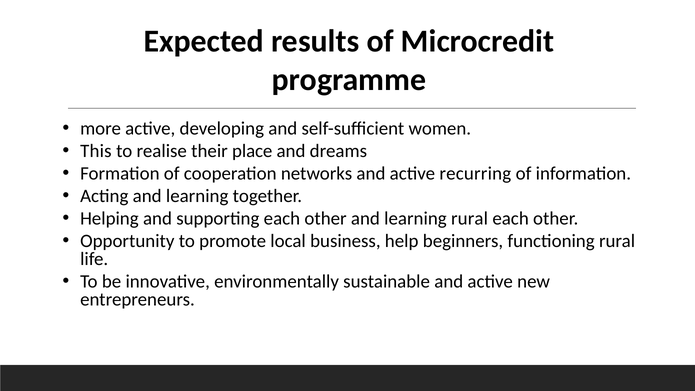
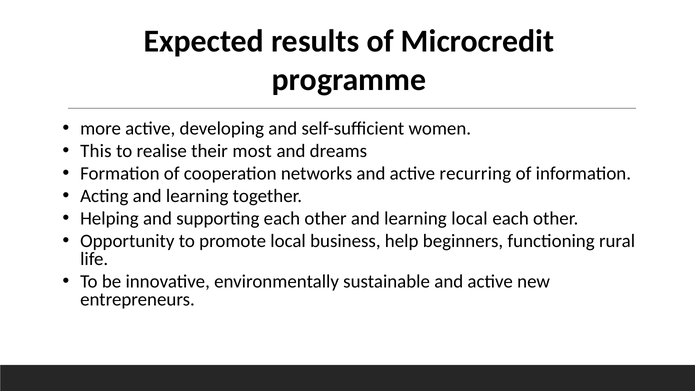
place: place -> most
learning rural: rural -> local
